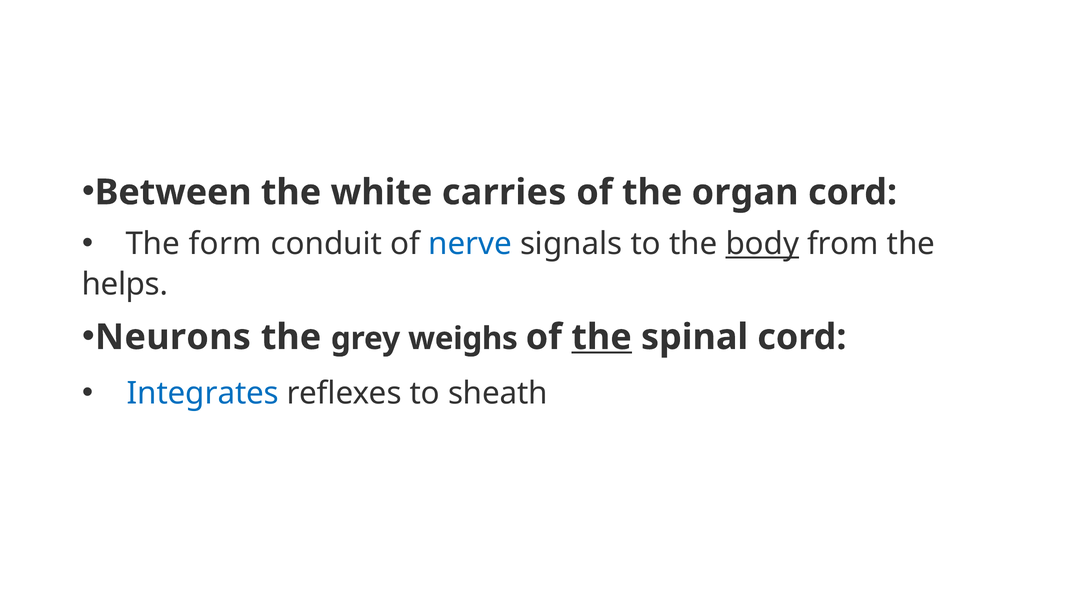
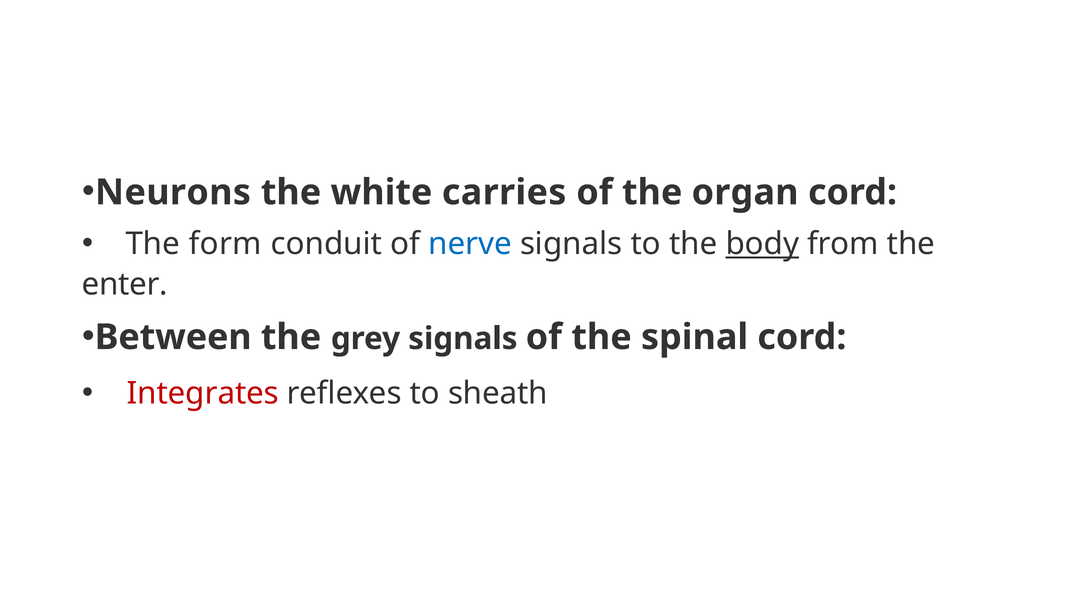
Between: Between -> Neurons
helps: helps -> enter
Neurons: Neurons -> Between
grey weighs: weighs -> signals
the at (602, 337) underline: present -> none
Integrates colour: blue -> red
